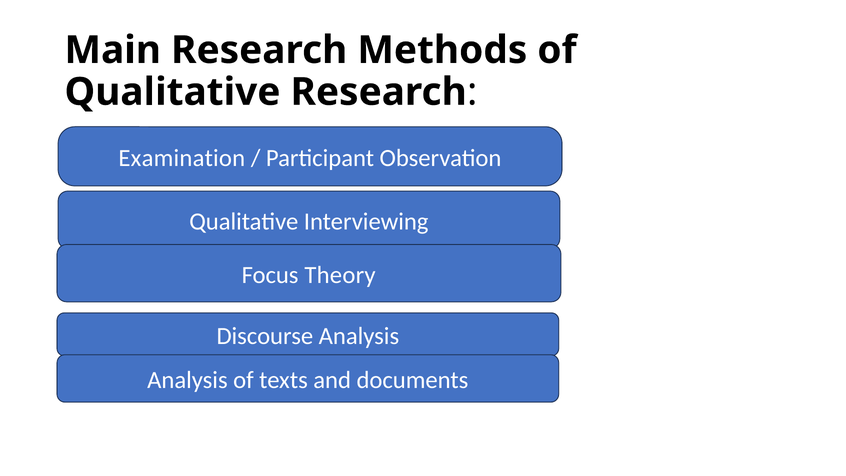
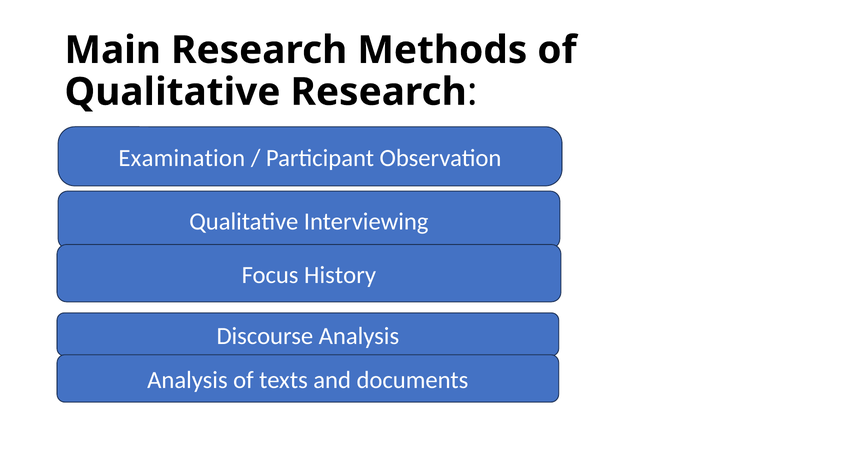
Theory: Theory -> History
